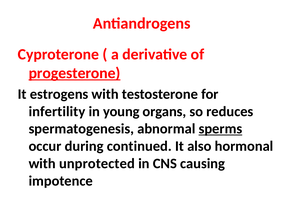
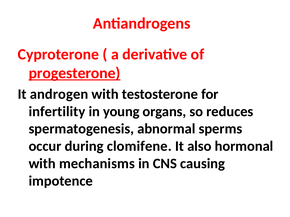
estrogens: estrogens -> androgen
sperms underline: present -> none
continued: continued -> clomifene
unprotected: unprotected -> mechanisms
